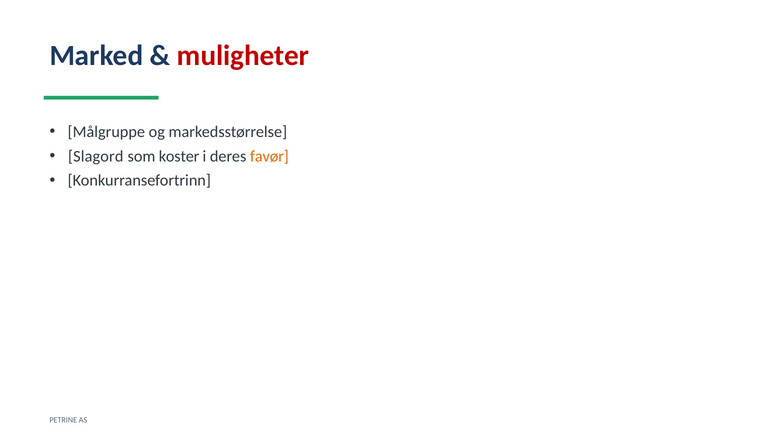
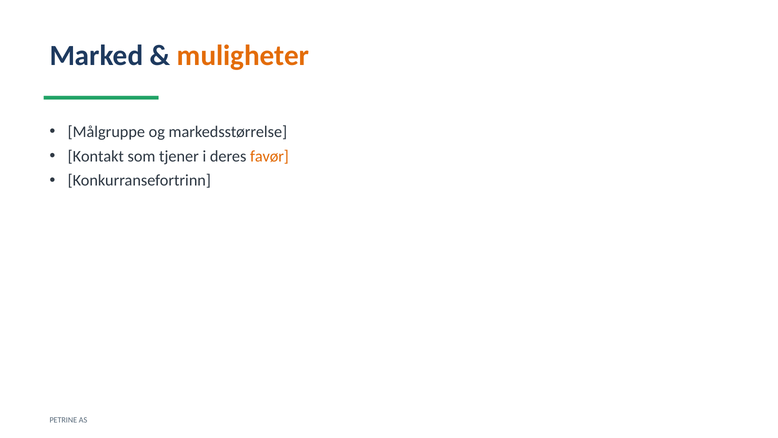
muligheter colour: red -> orange
Slagord: Slagord -> Kontakt
koster: koster -> tjener
